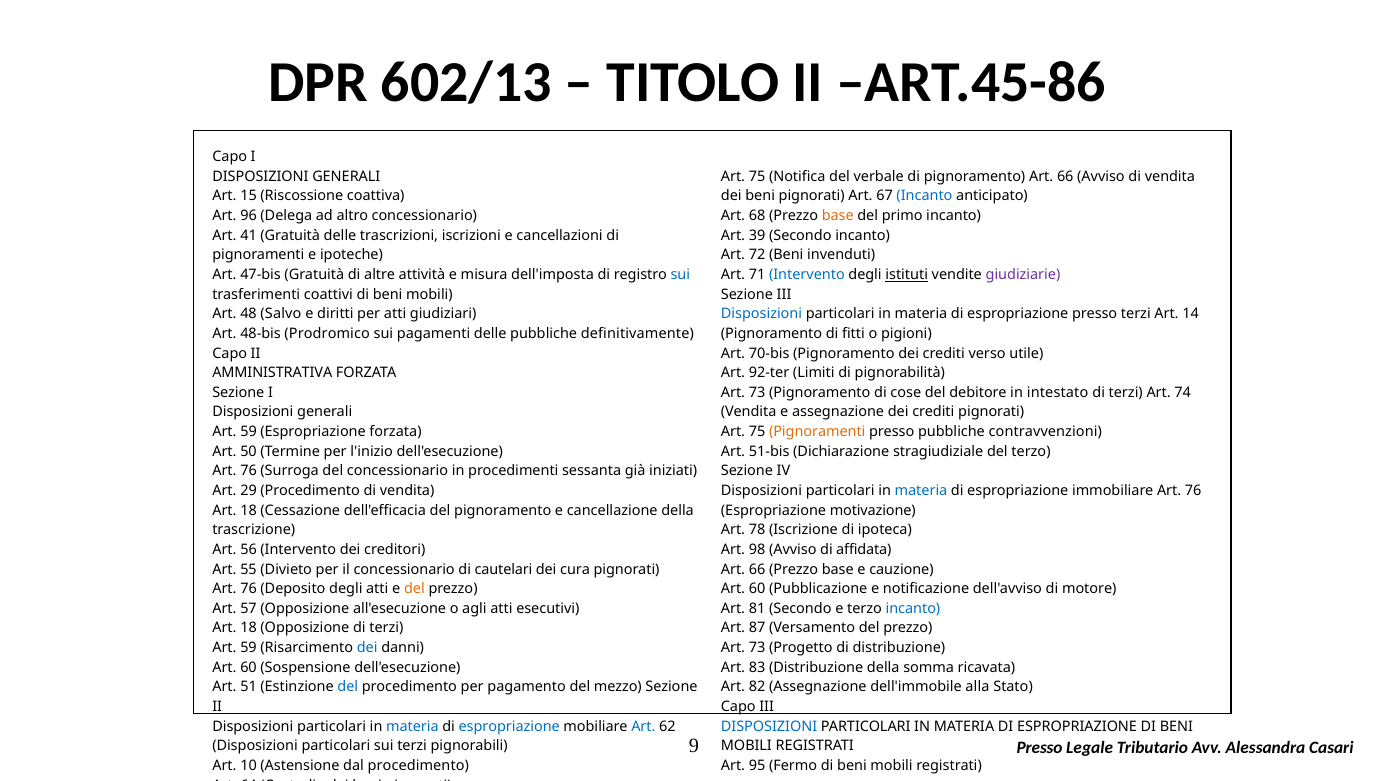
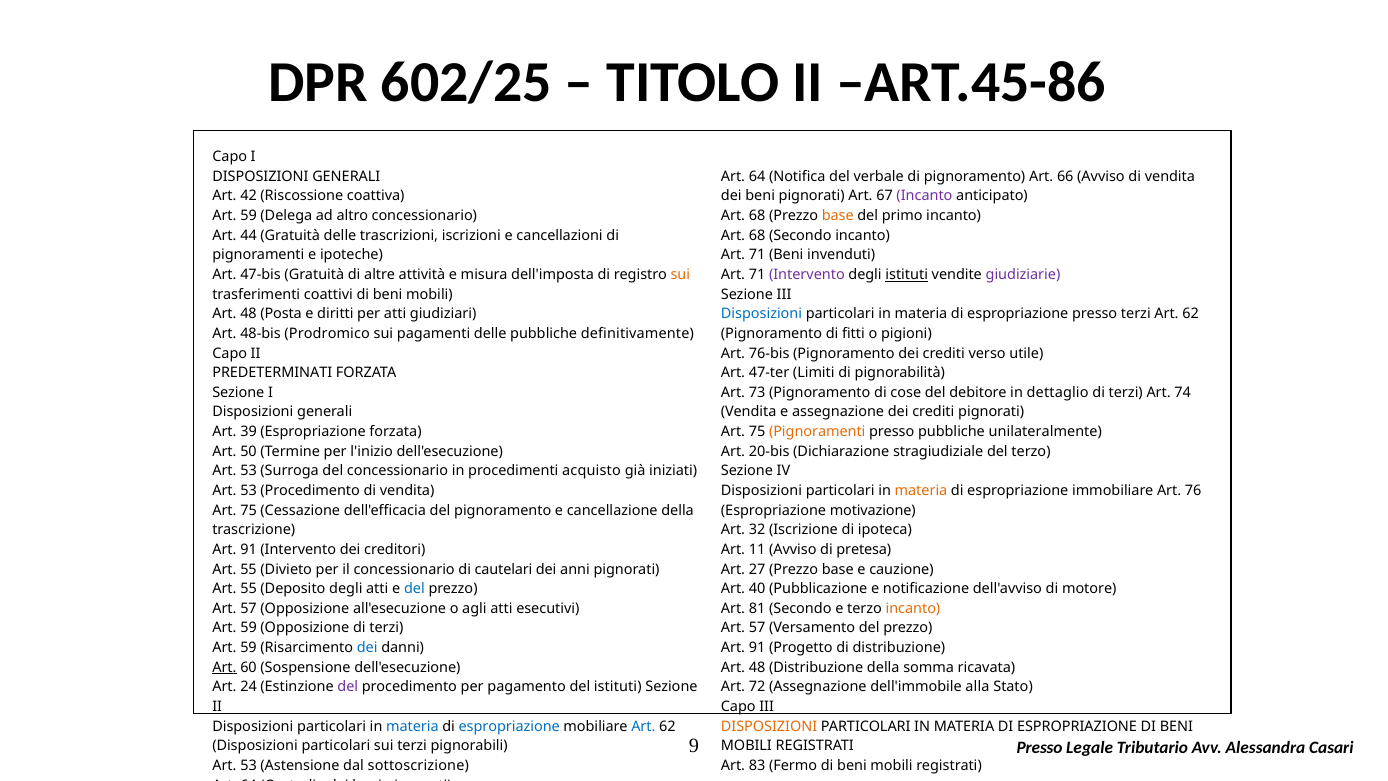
602/13: 602/13 -> 602/25
75 at (757, 176): 75 -> 64
15: 15 -> 42
Incanto at (924, 196) colour: blue -> purple
96 at (249, 216): 96 -> 59
41: 41 -> 44
39 at (757, 235): 39 -> 68
72 at (757, 255): 72 -> 71
sui at (680, 275) colour: blue -> orange
Intervento at (807, 275) colour: blue -> purple
Salvo: Salvo -> Posta
terzi Art 14: 14 -> 62
70-bis: 70-bis -> 76-bis
AMMINISTRATIVA: AMMINISTRATIVA -> PREDETERMINATI
92-ter: 92-ter -> 47-ter
intestato: intestato -> dettaglio
59 at (249, 432): 59 -> 39
contravvenzioni: contravvenzioni -> unilateralmente
51-bis: 51-bis -> 20-bis
76 at (249, 471): 76 -> 53
sessanta: sessanta -> acquisto
29 at (249, 491): 29 -> 53
materia at (921, 491) colour: blue -> orange
18 at (249, 510): 18 -> 75
78: 78 -> 32
56 at (249, 549): 56 -> 91
98: 98 -> 11
affidata: affidata -> pretesa
cura: cura -> anni
66 at (757, 569): 66 -> 27
76 at (249, 589): 76 -> 55
del at (414, 589) colour: orange -> blue
60 at (757, 589): 60 -> 40
incanto at (913, 608) colour: blue -> orange
18 at (249, 628): 18 -> 59
87 at (757, 628): 87 -> 57
73 at (757, 648): 73 -> 91
Art at (224, 667) underline: none -> present
83 at (757, 667): 83 -> 48
51: 51 -> 24
del at (348, 687) colour: blue -> purple
del mezzo: mezzo -> istituti
82: 82 -> 72
DISPOSIZIONI at (769, 726) colour: blue -> orange
10 at (249, 765): 10 -> 53
dal procedimento: procedimento -> sottoscrizione
95: 95 -> 83
